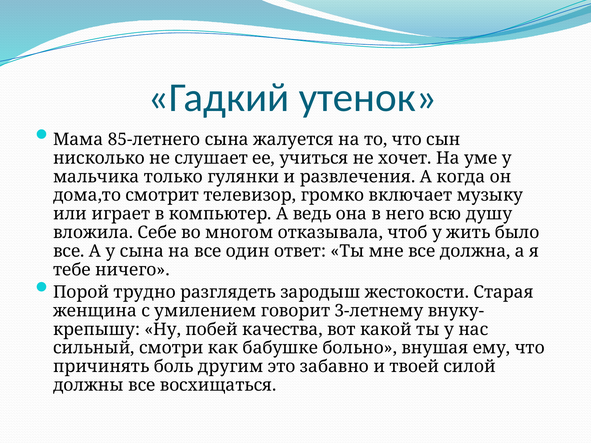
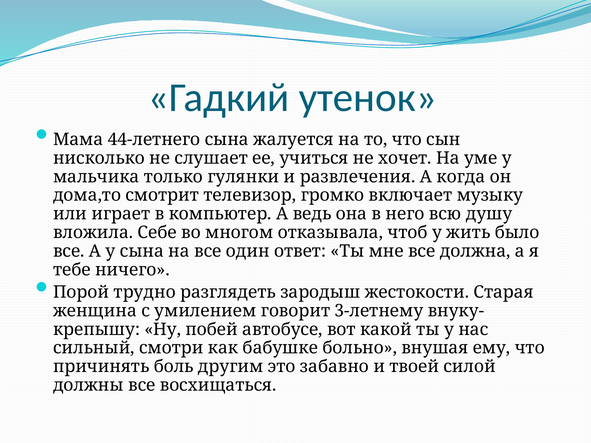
85-летнего: 85-летнего -> 44-летнего
качества: качества -> автобусе
